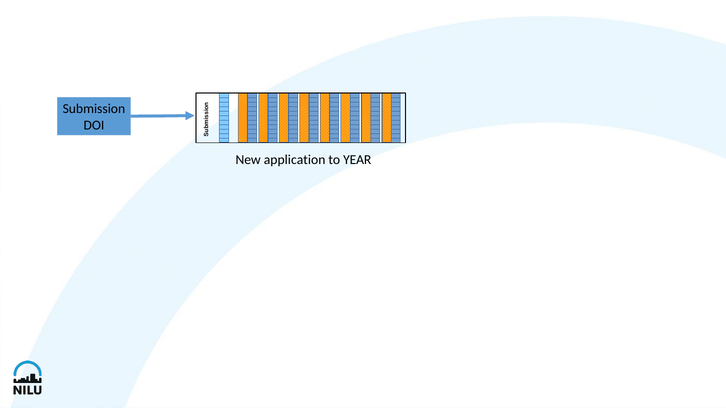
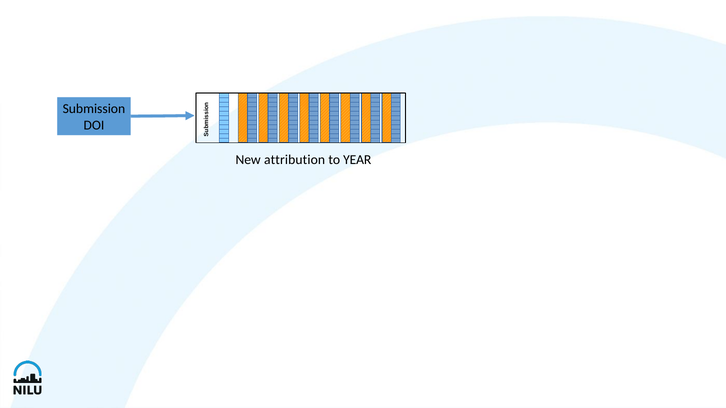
application: application -> attribution
